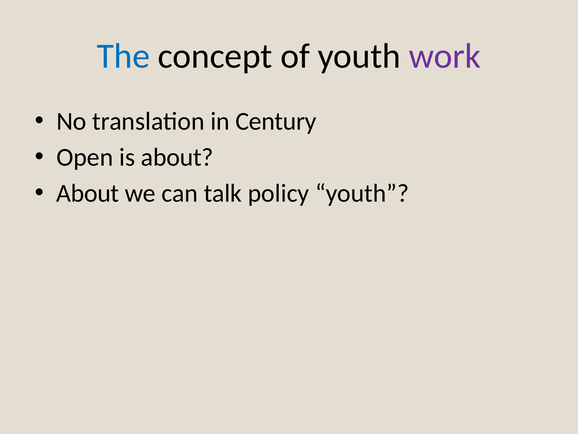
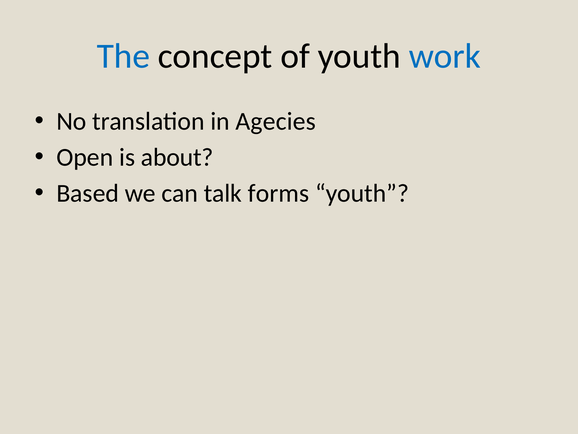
work colour: purple -> blue
Century: Century -> Agecies
About at (88, 193): About -> Based
policy: policy -> forms
